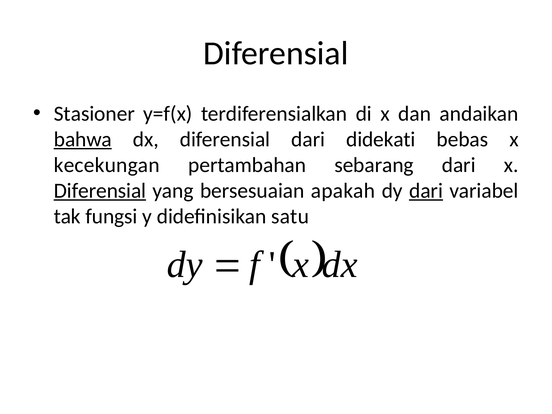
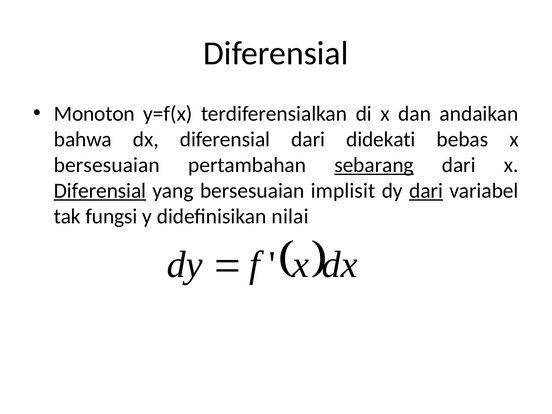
Stasioner: Stasioner -> Monoton
bahwa underline: present -> none
kecekungan at (107, 165): kecekungan -> bersesuaian
sebarang underline: none -> present
apakah: apakah -> implisit
satu: satu -> nilai
